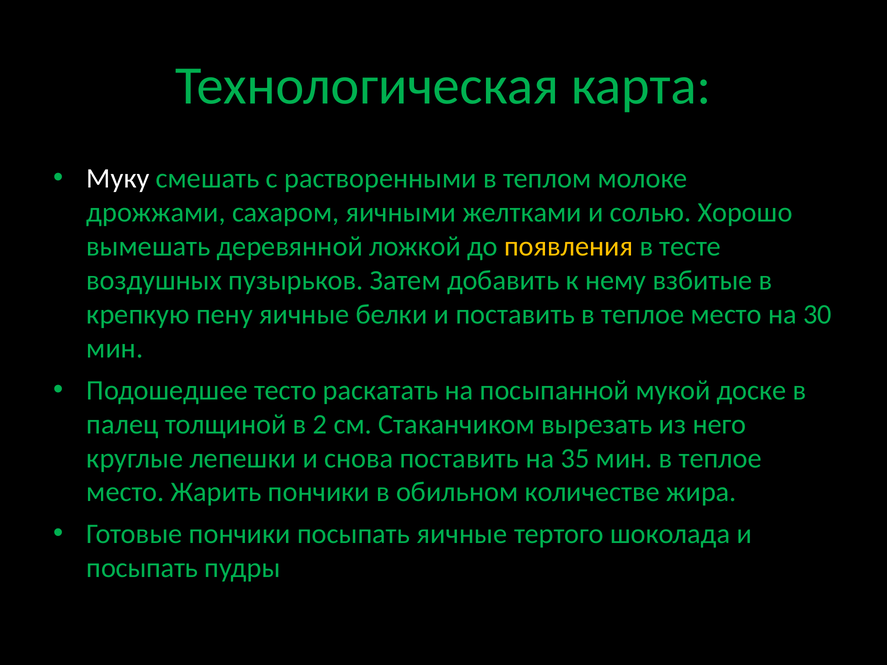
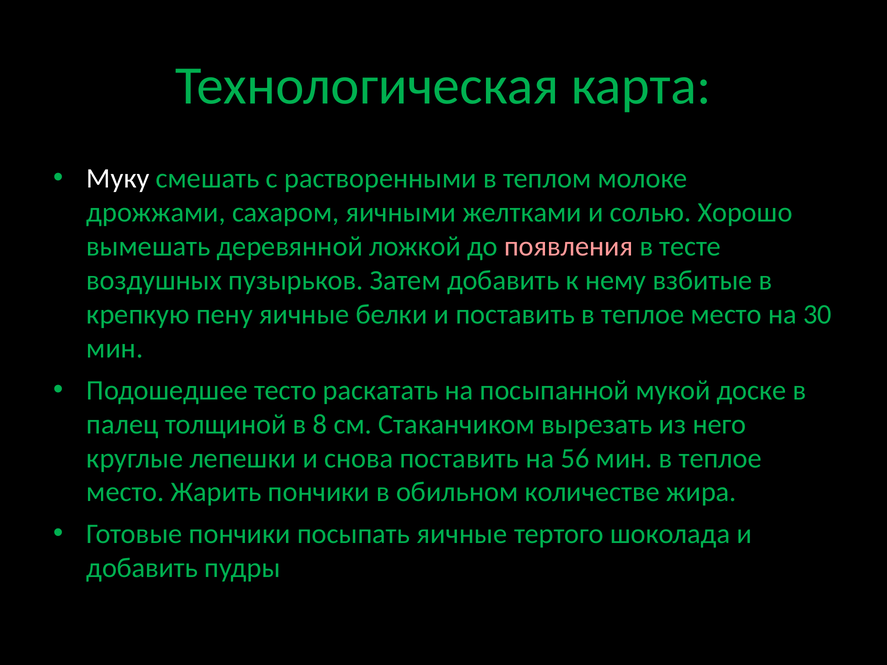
появления colour: yellow -> pink
2: 2 -> 8
35: 35 -> 56
посыпать at (142, 568): посыпать -> добавить
